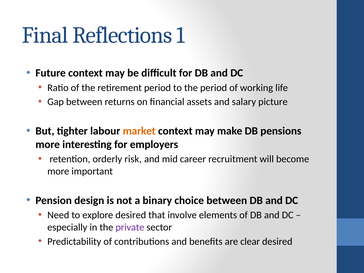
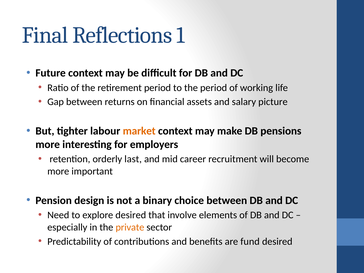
risk: risk -> last
private colour: purple -> orange
clear: clear -> fund
